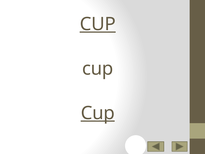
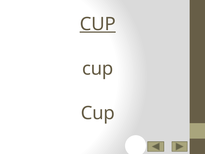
Cup at (98, 113) underline: present -> none
